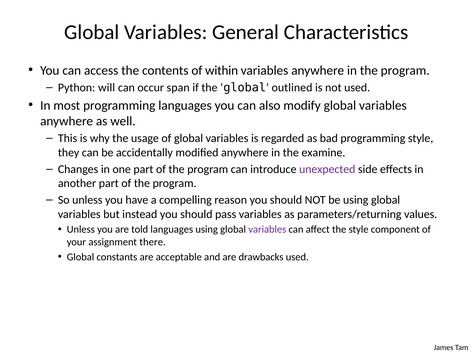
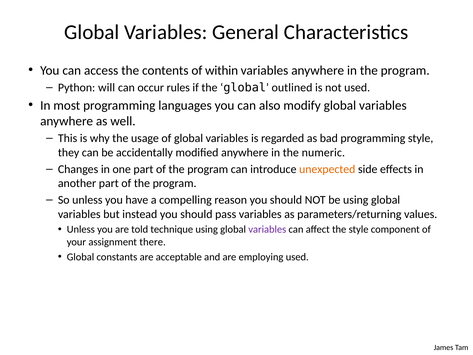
span: span -> rules
examine: examine -> numeric
unexpected colour: purple -> orange
told languages: languages -> technique
drawbacks: drawbacks -> employing
